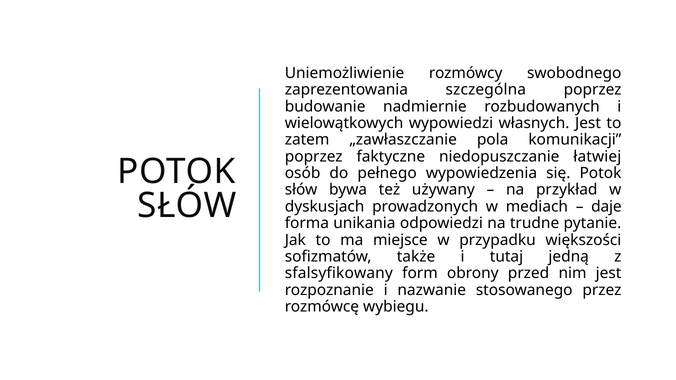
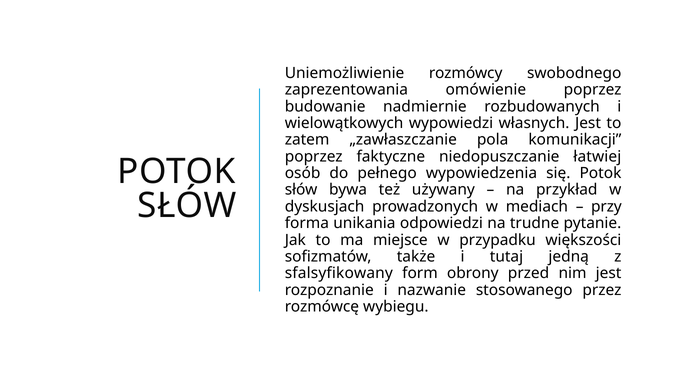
szczególna: szczególna -> omówienie
daje: daje -> przy
